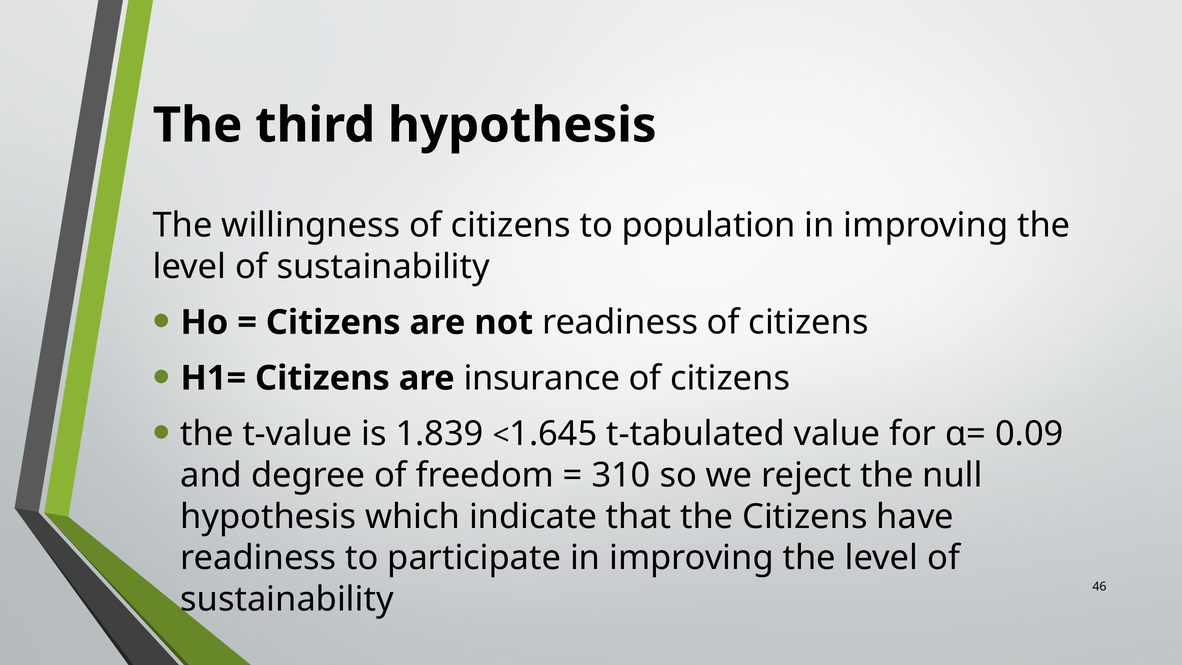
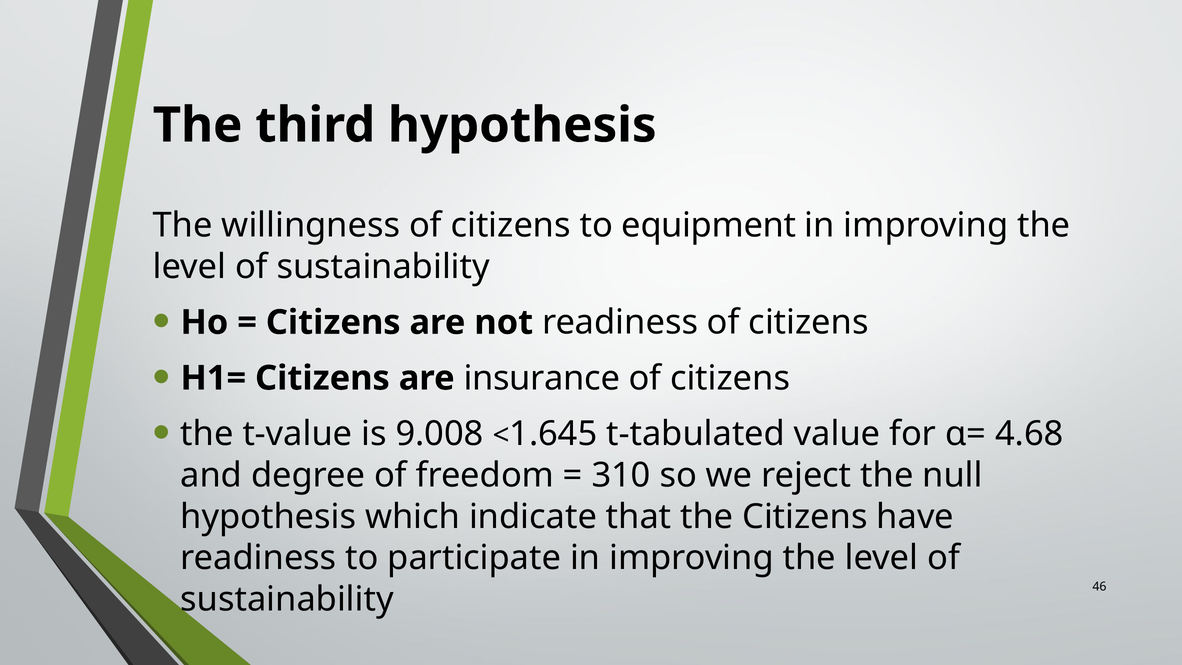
population: population -> equipment
1.839: 1.839 -> 9.008
0.09: 0.09 -> 4.68
